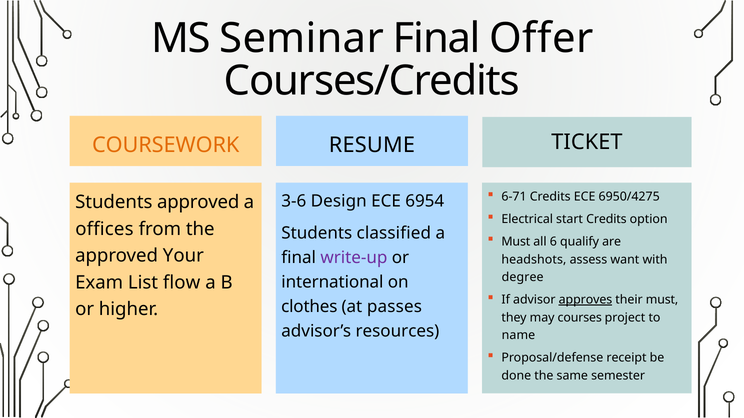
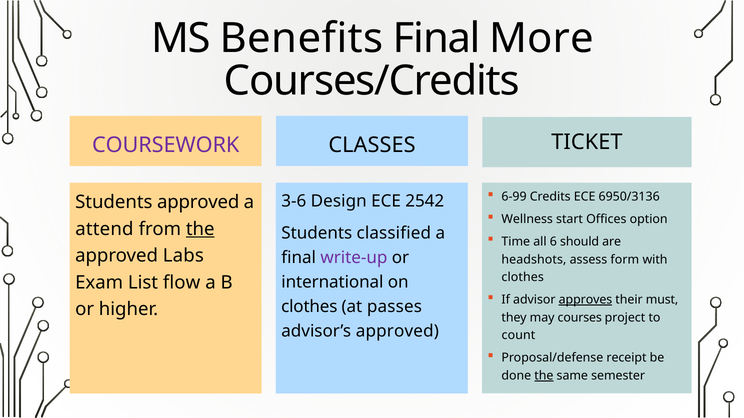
Seminar: Seminar -> Benefits
Offer: Offer -> More
RESUME: RESUME -> CLASSES
COURSEWORK colour: orange -> purple
6-71: 6-71 -> 6-99
6950/4275: 6950/4275 -> 6950/3136
6954: 6954 -> 2542
Electrical: Electrical -> Wellness
start Credits: Credits -> Offices
offices: offices -> attend
the at (200, 229) underline: none -> present
Must at (516, 242): Must -> Time
qualify: qualify -> should
Your: Your -> Labs
want: want -> form
degree at (523, 278): degree -> clothes
advisor’s resources: resources -> approved
name: name -> count
the at (544, 376) underline: none -> present
